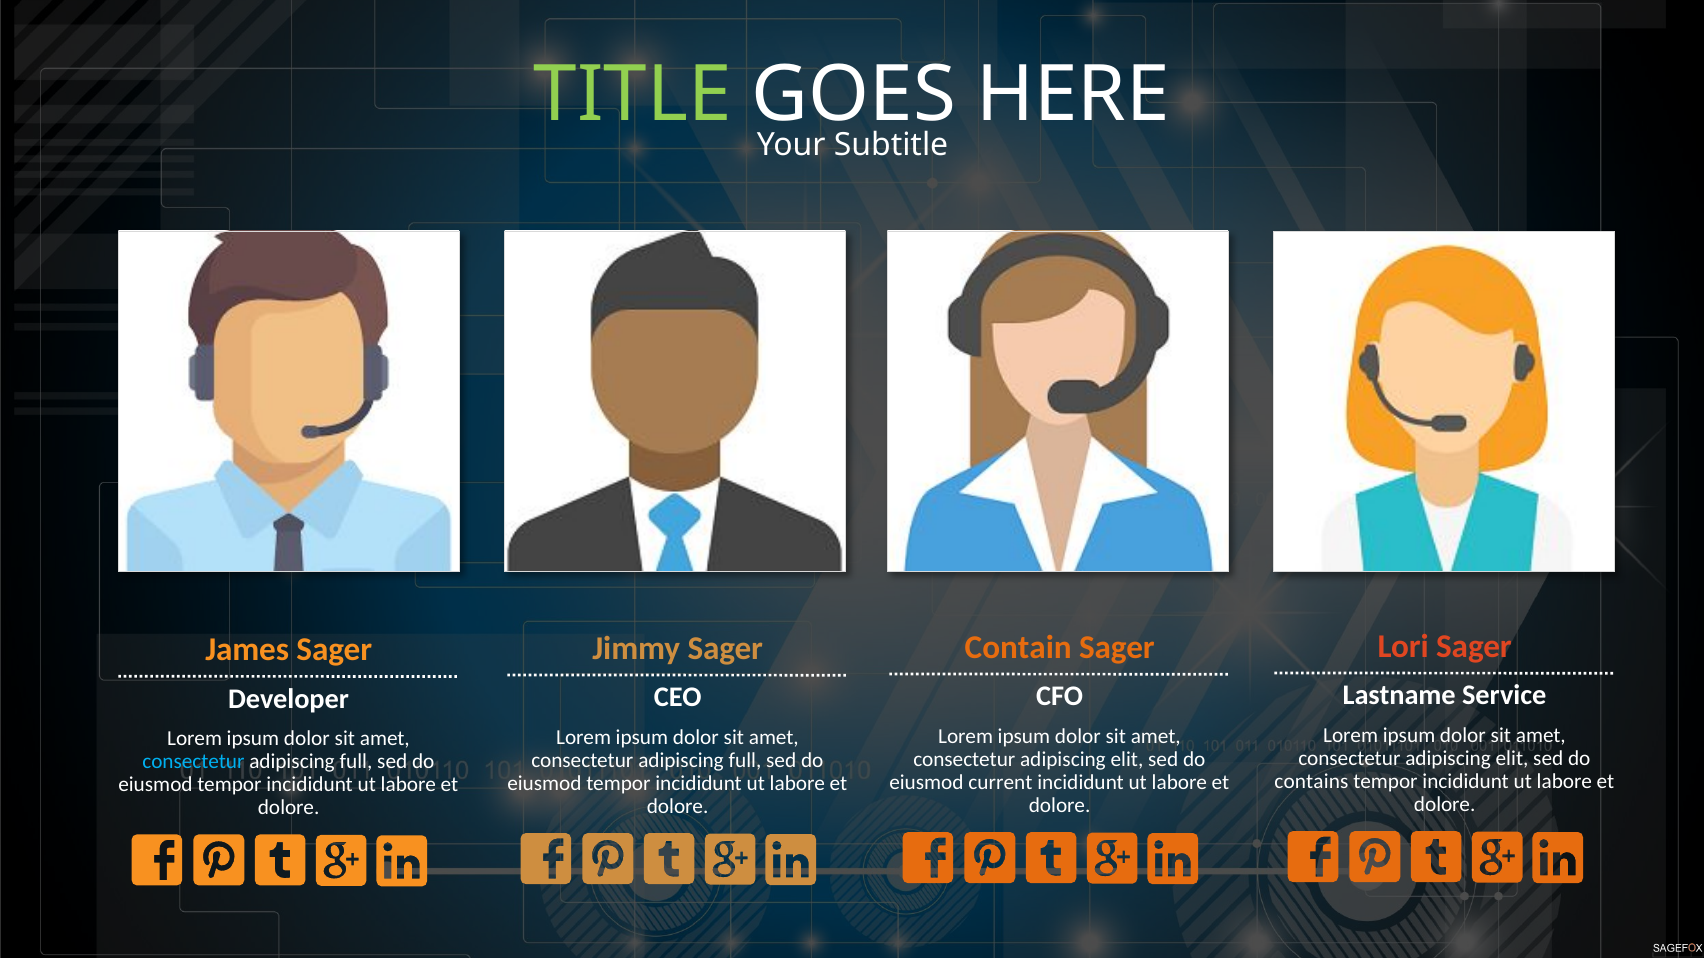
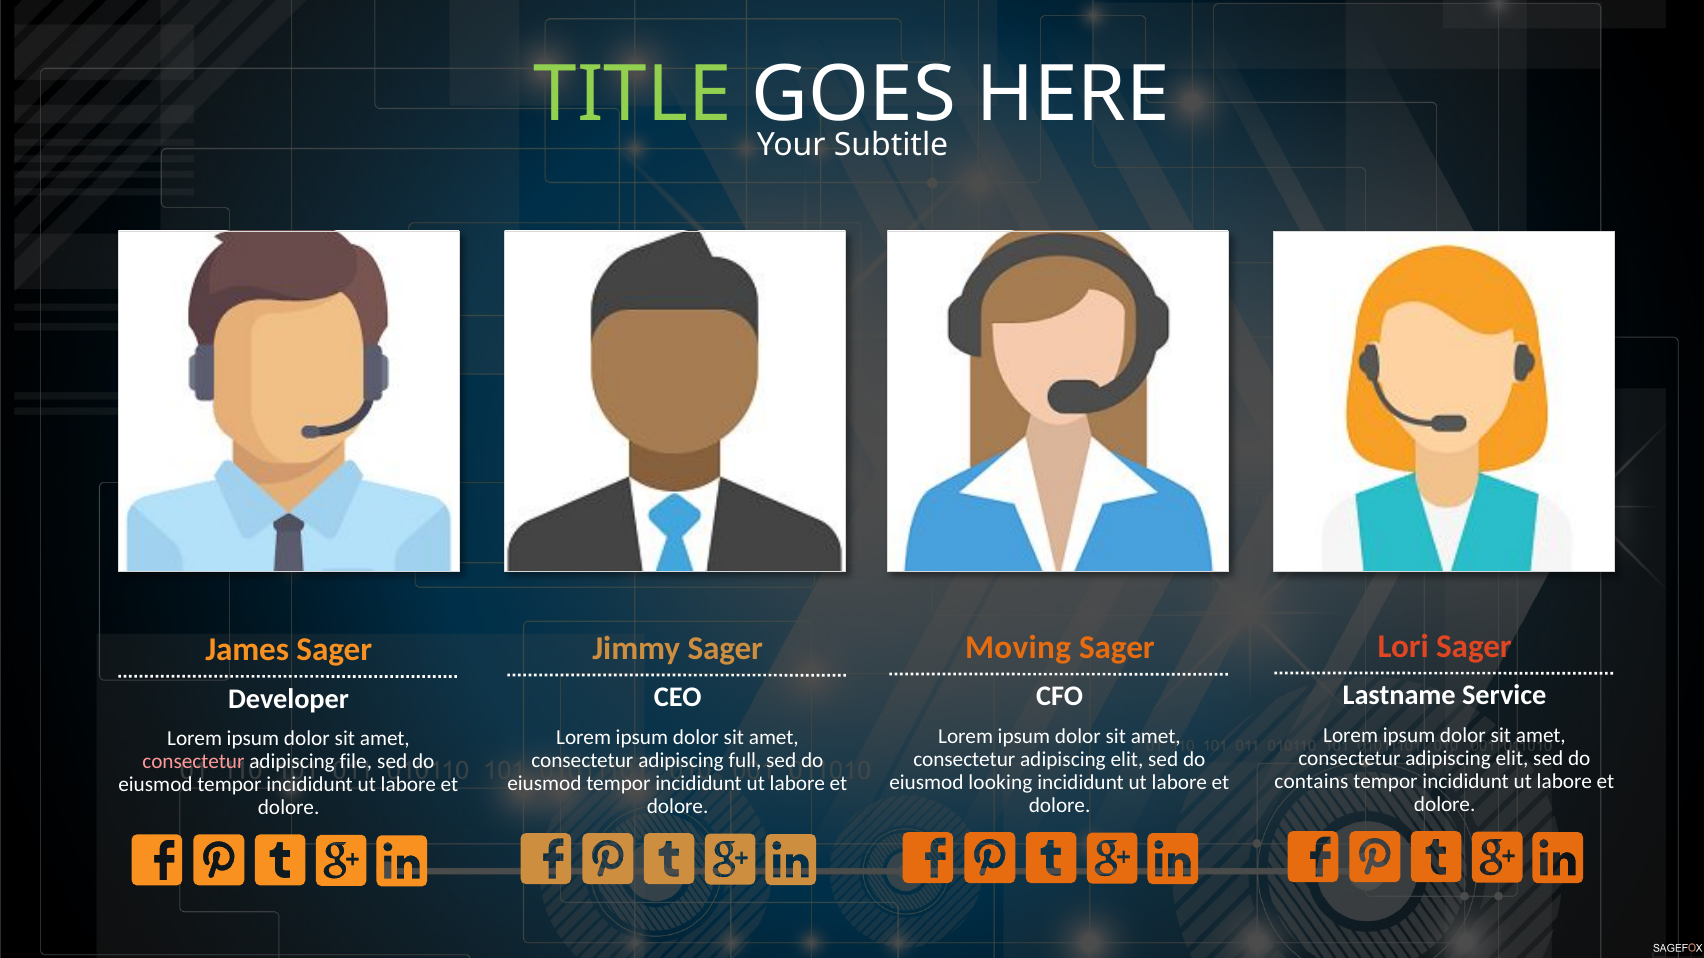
Contain: Contain -> Moving
consectetur at (193, 762) colour: light blue -> pink
full at (356, 762): full -> file
current: current -> looking
